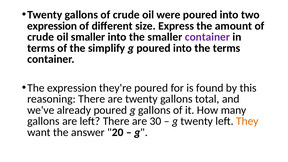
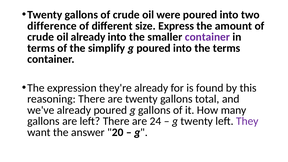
expression at (52, 26): expression -> difference
oil smaller: smaller -> already
they're poured: poured -> already
30: 30 -> 24
They colour: orange -> purple
